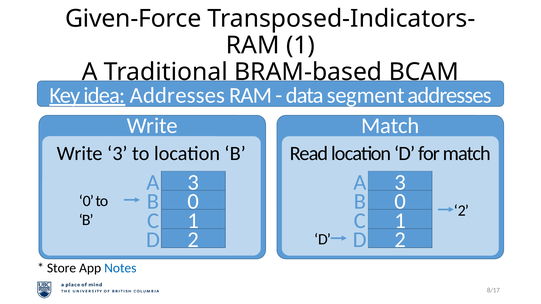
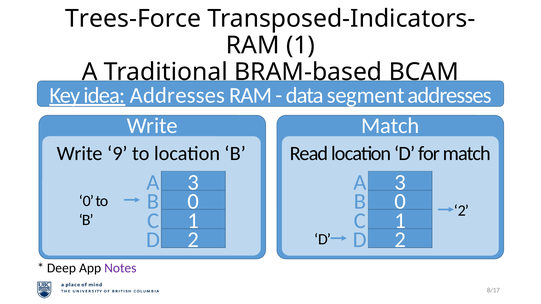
Given-Force: Given-Force -> Trees-Force
Write 3: 3 -> 9
Store: Store -> Deep
Notes colour: blue -> purple
